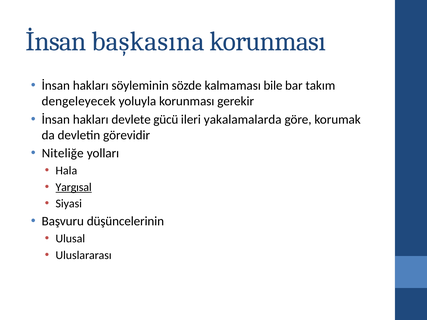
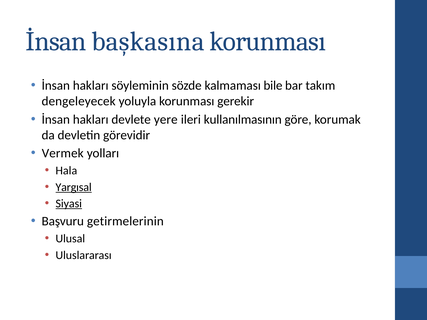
gücü: gücü -> yere
yakalamalarda: yakalamalarda -> kullanılmasının
Niteliğe: Niteliğe -> Vermek
Siyasi underline: none -> present
düşüncelerinin: düşüncelerinin -> getirmelerinin
